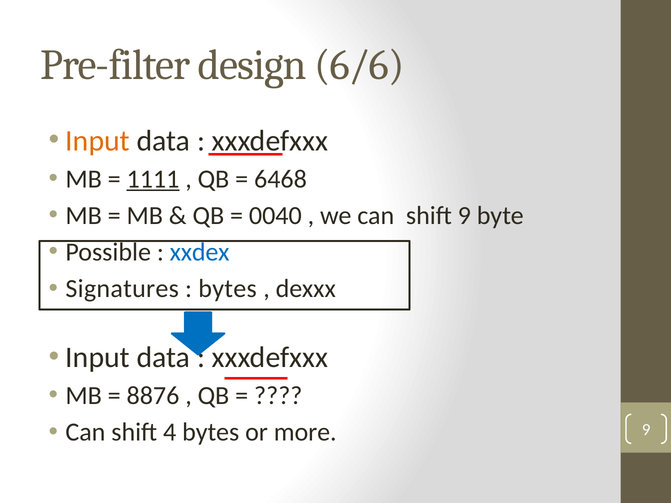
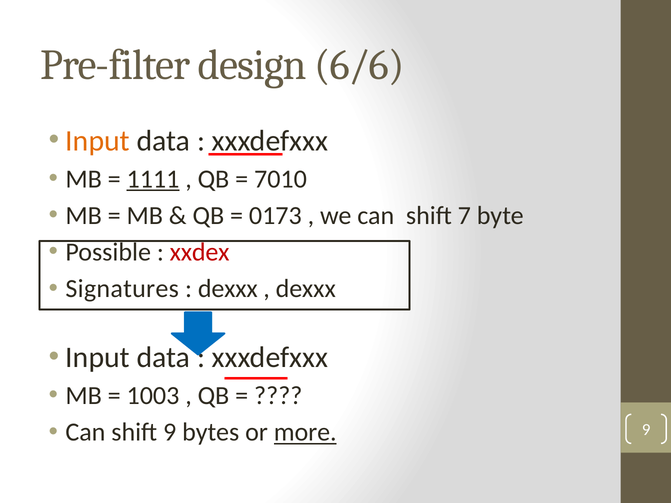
6468: 6468 -> 7010
0040: 0040 -> 0173
shift 9: 9 -> 7
xxdex colour: blue -> red
bytes at (228, 289): bytes -> dexxx
8876: 8876 -> 1003
shift 4: 4 -> 9
more underline: none -> present
